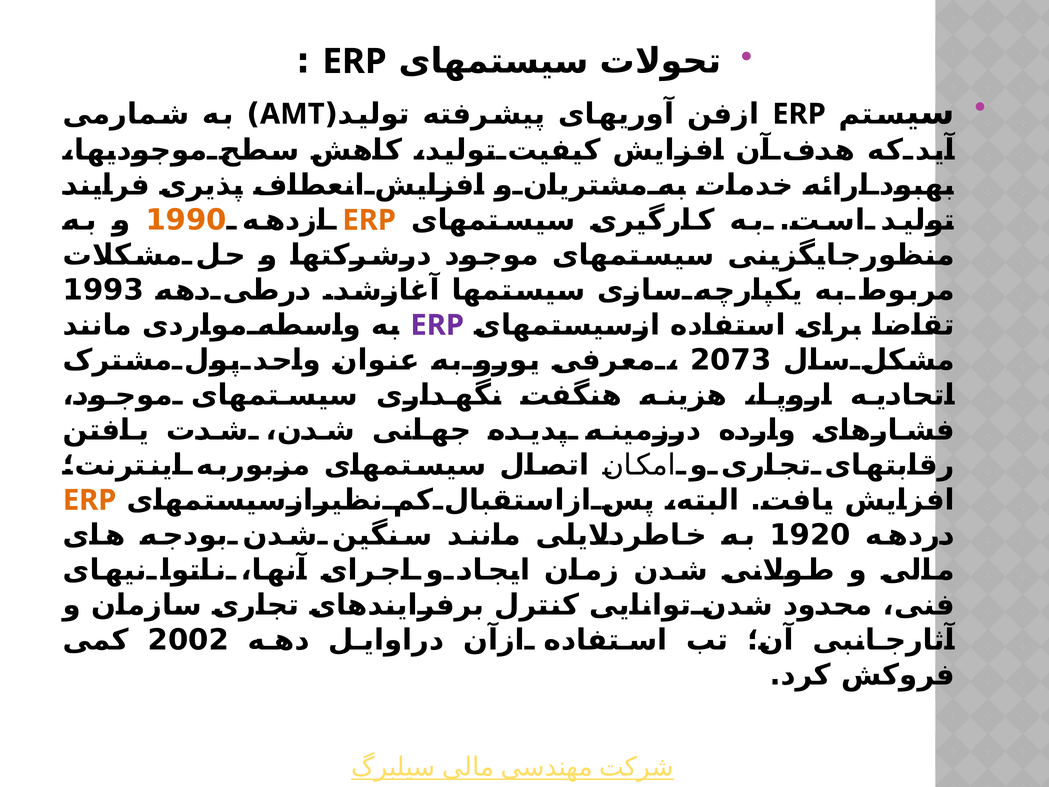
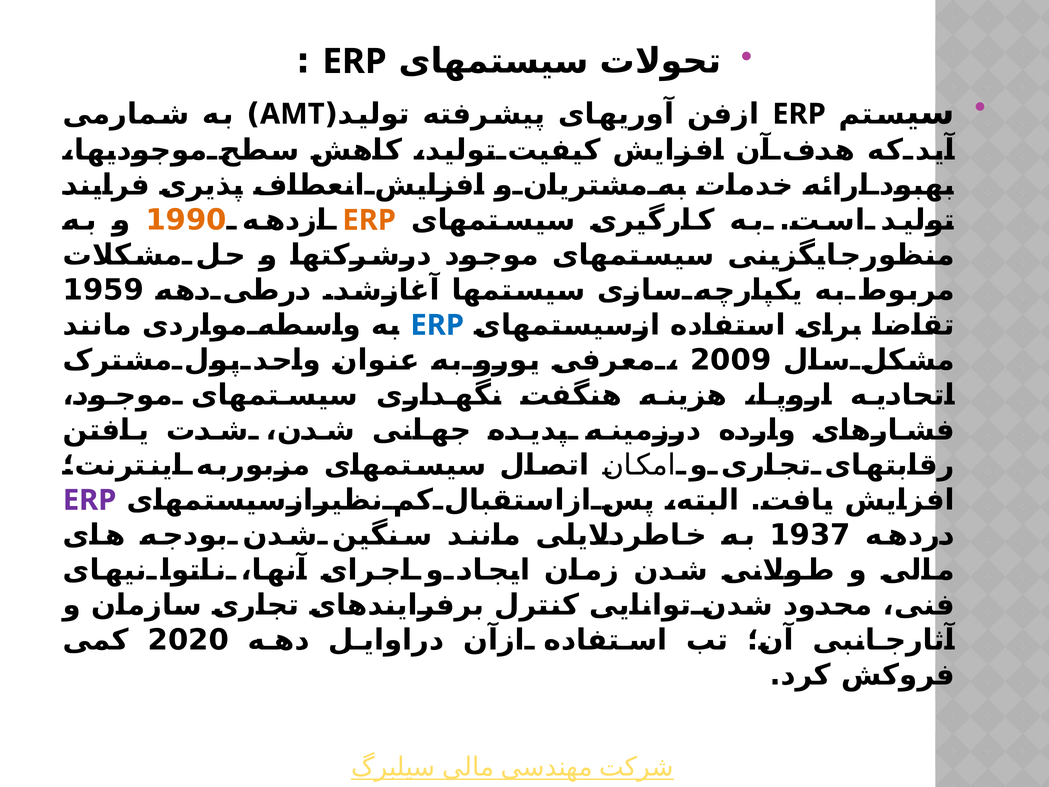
1993: 1993 -> 1959
ERP at (437, 325) colour: purple -> blue
2073: 2073 -> 2009
ERP at (90, 500) colour: orange -> purple
1920: 1920 -> 1937
2002: 2002 -> 2020
